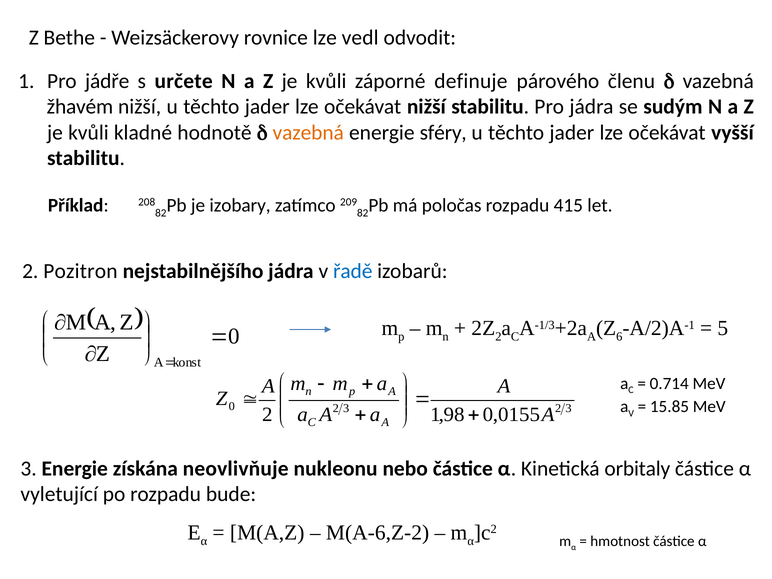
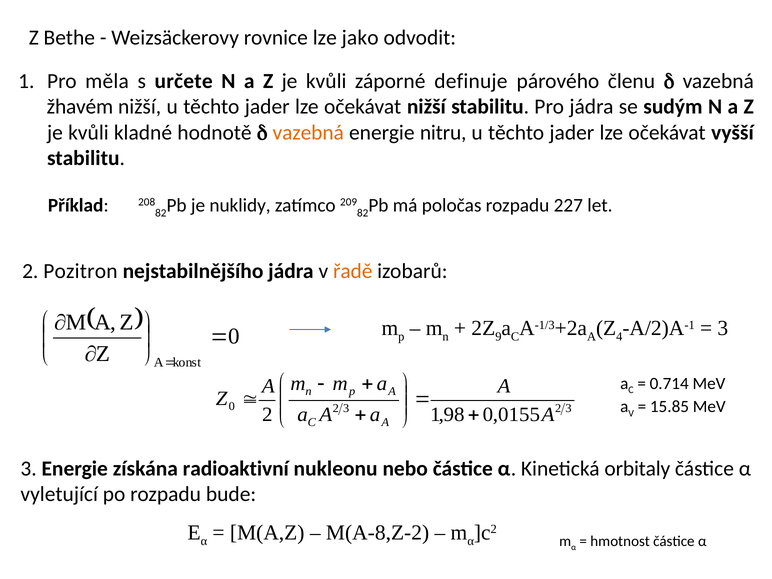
vedl: vedl -> jako
jádře: jádře -> měla
sféry: sféry -> nitru
izobary: izobary -> nuklidy
415: 415 -> 227
řadě colour: blue -> orange
2 at (498, 337): 2 -> 9
6: 6 -> 4
5 at (723, 328): 5 -> 3
neovlivňuje: neovlivňuje -> radioaktivní
M(A-6,Z-2: M(A-6,Z-2 -> M(A-8,Z-2
